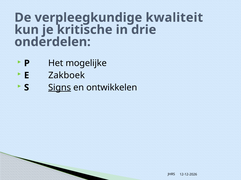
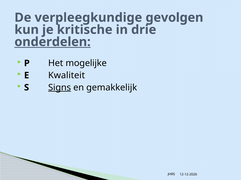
kwaliteit: kwaliteit -> gevolgen
onderdelen underline: none -> present
Zakboek: Zakboek -> Kwaliteit
ontwikkelen: ontwikkelen -> gemakkelijk
